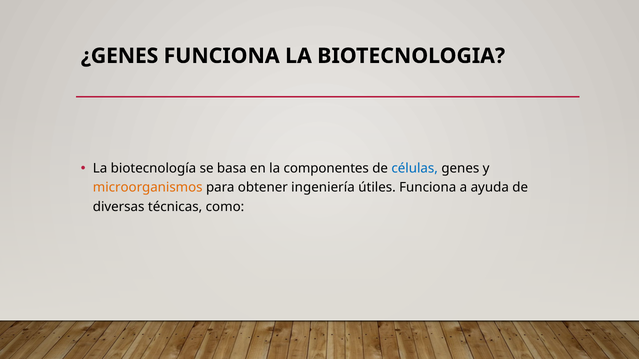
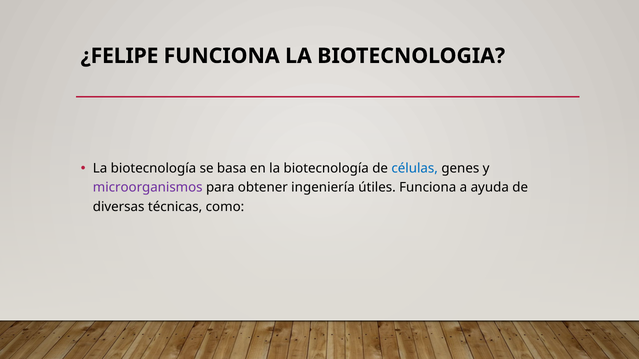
¿GENES: ¿GENES -> ¿FELIPE
en la componentes: componentes -> biotecnología
microorganismos colour: orange -> purple
